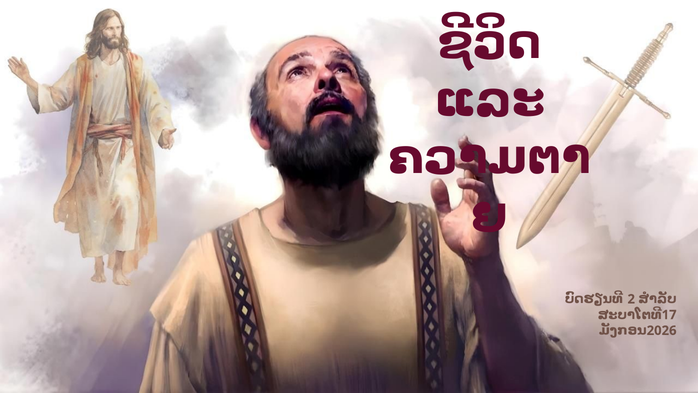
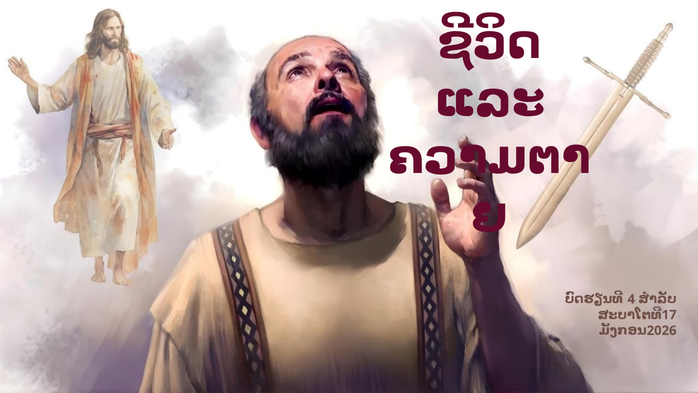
2: 2 -> 4
